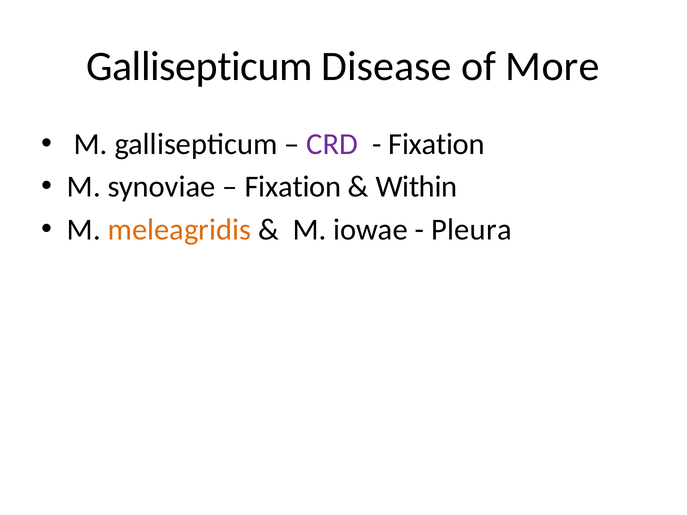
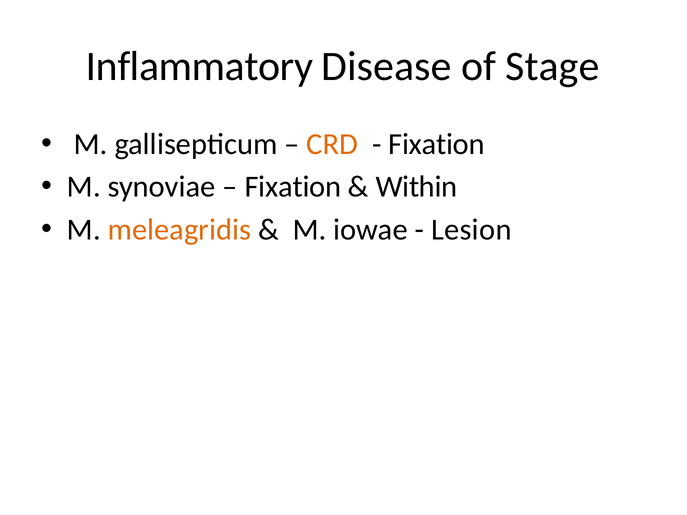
Gallisepticum at (199, 67): Gallisepticum -> Inflammatory
More: More -> Stage
CRD colour: purple -> orange
Pleura: Pleura -> Lesion
